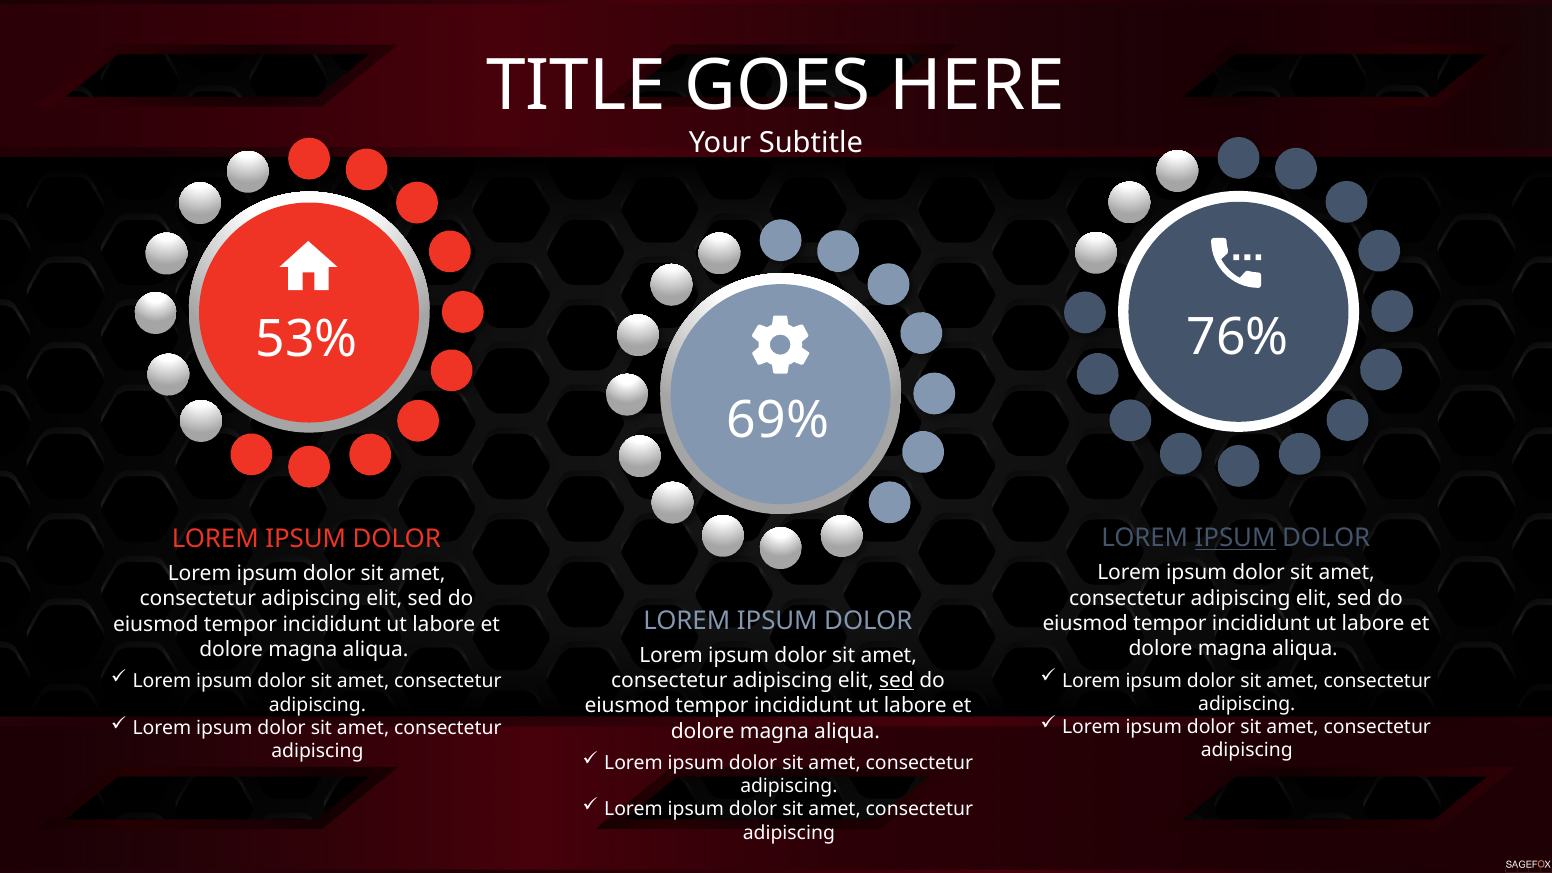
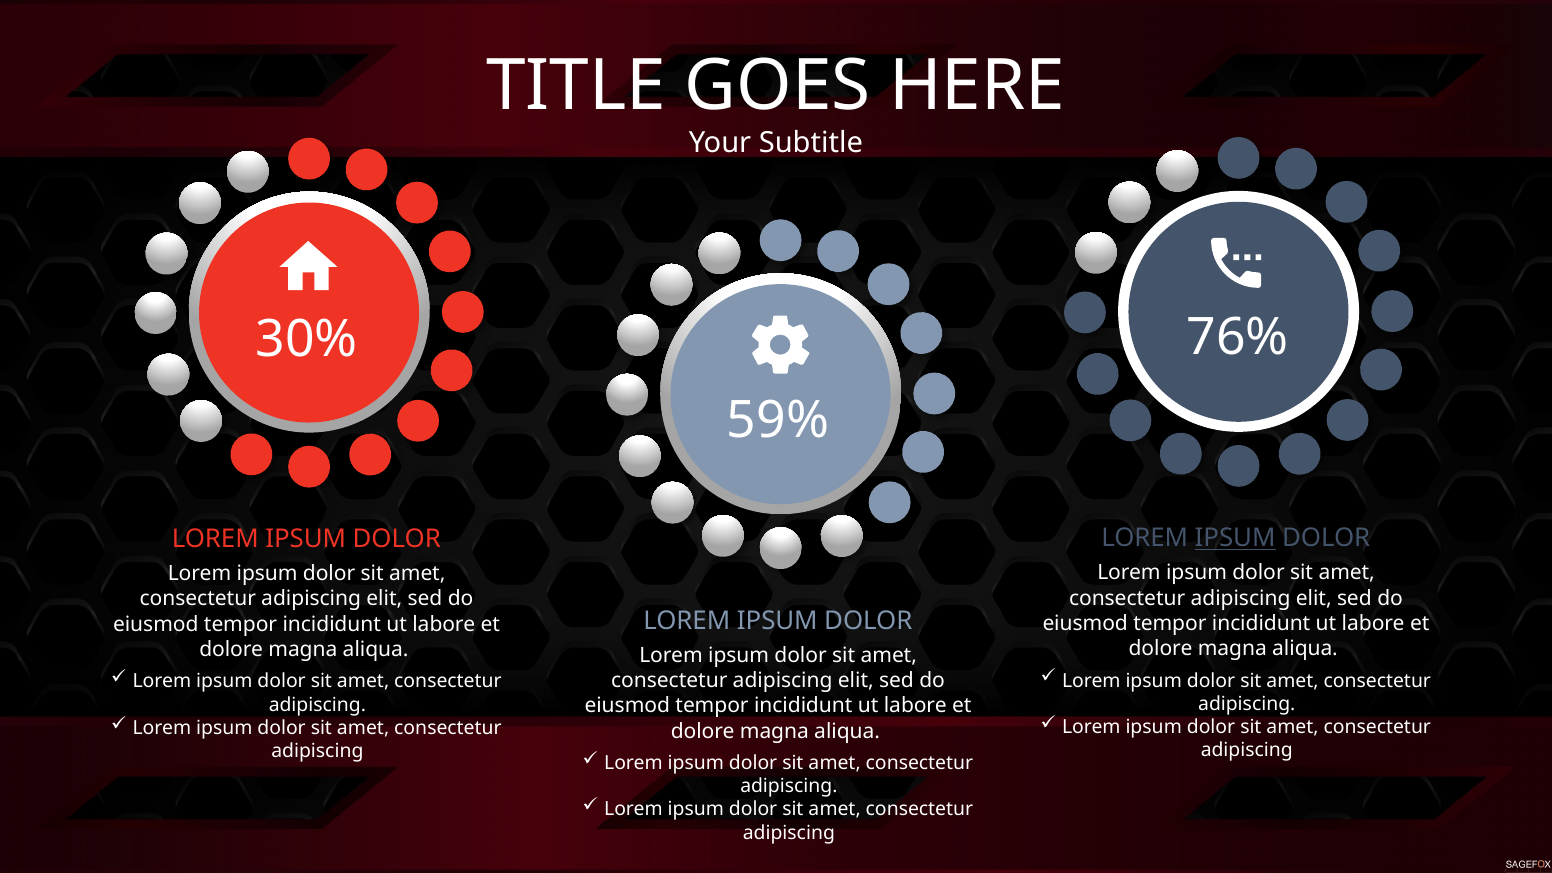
53%: 53% -> 30%
69%: 69% -> 59%
sed at (897, 681) underline: present -> none
